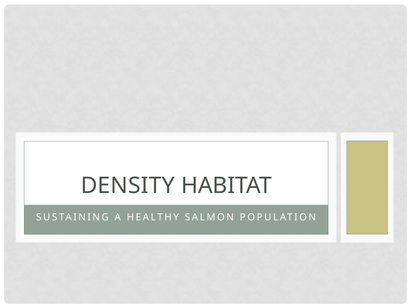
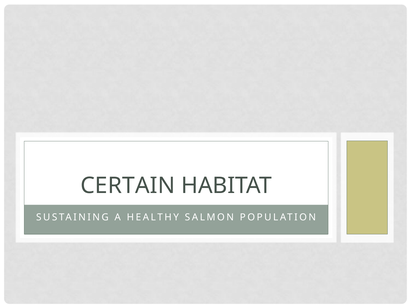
DENSITY: DENSITY -> CERTAIN
